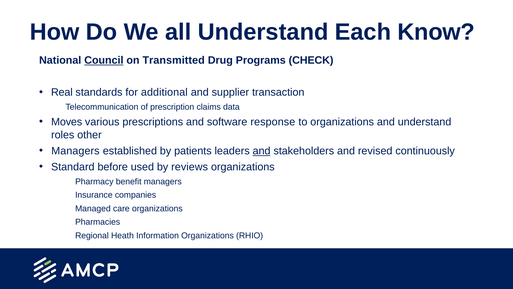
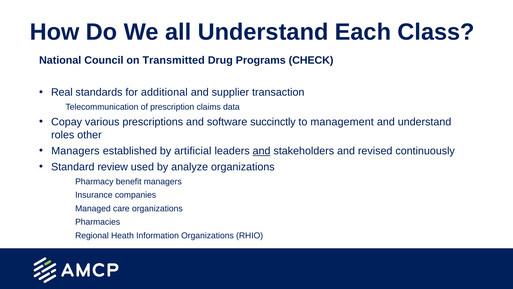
Know: Know -> Class
Council underline: present -> none
Moves: Moves -> Copay
response: response -> succinctly
to organizations: organizations -> management
patients: patients -> artificial
before: before -> review
reviews: reviews -> analyze
